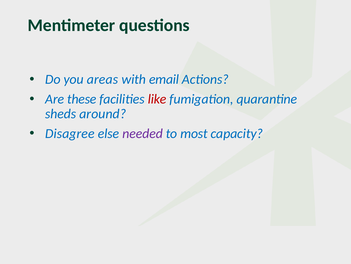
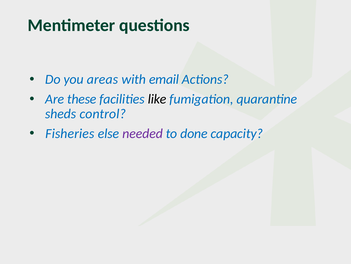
like colour: red -> black
around: around -> control
Disagree: Disagree -> Fisheries
most: most -> done
